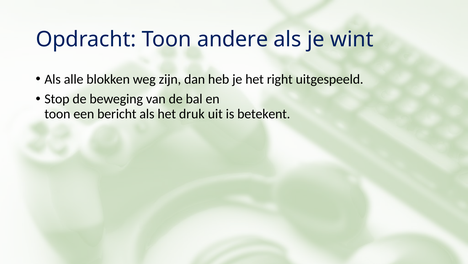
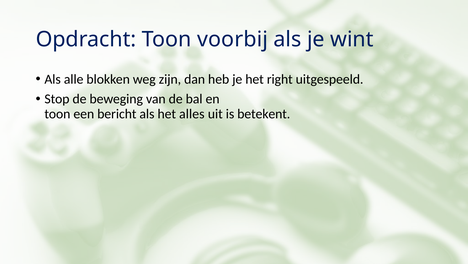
andere: andere -> voorbij
druk: druk -> alles
